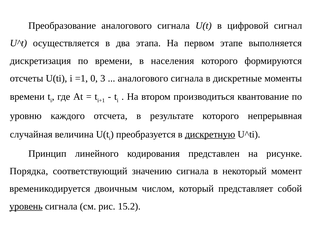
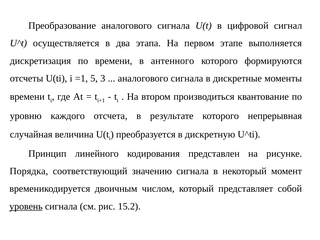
населения: населения -> антенного
0: 0 -> 5
дискретную underline: present -> none
